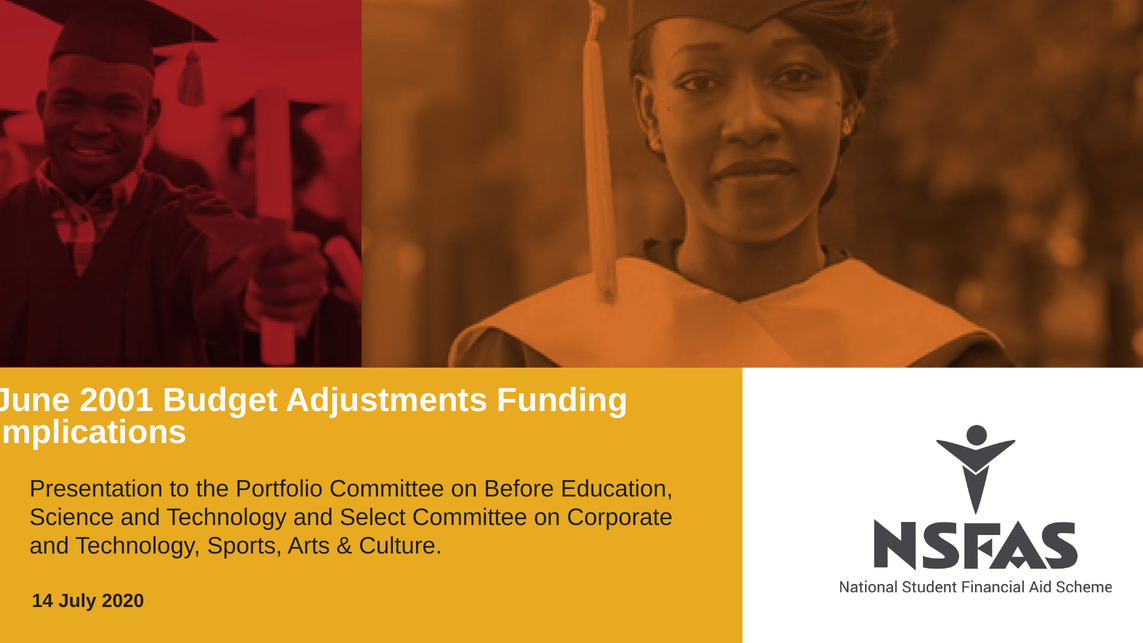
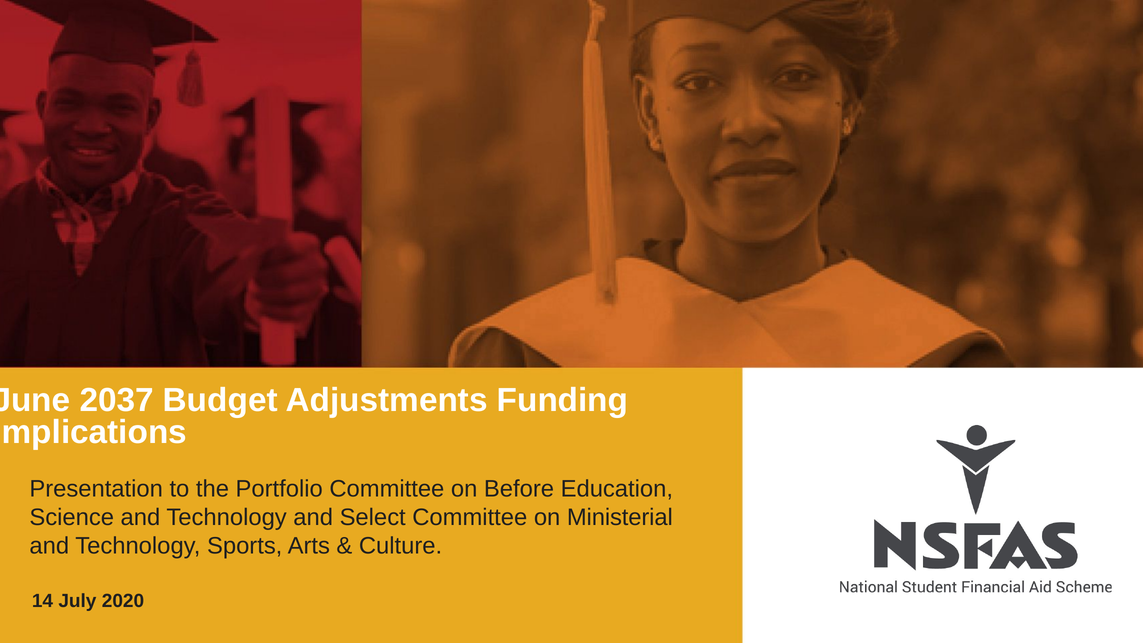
2001: 2001 -> 2037
Corporate: Corporate -> Ministerial
